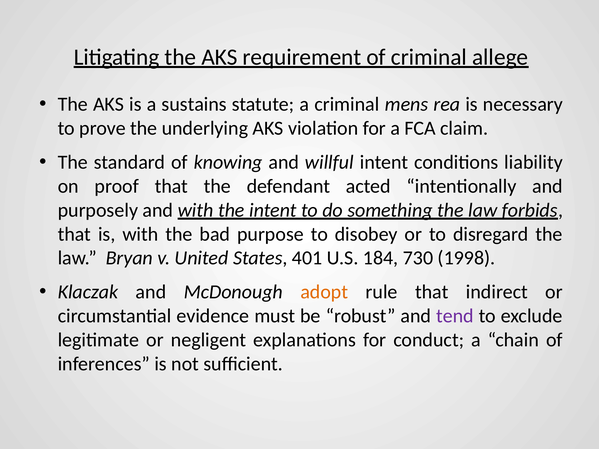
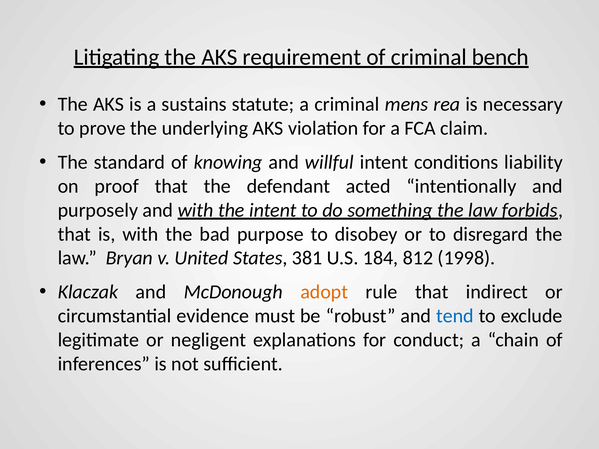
allege: allege -> bench
401: 401 -> 381
730: 730 -> 812
tend colour: purple -> blue
